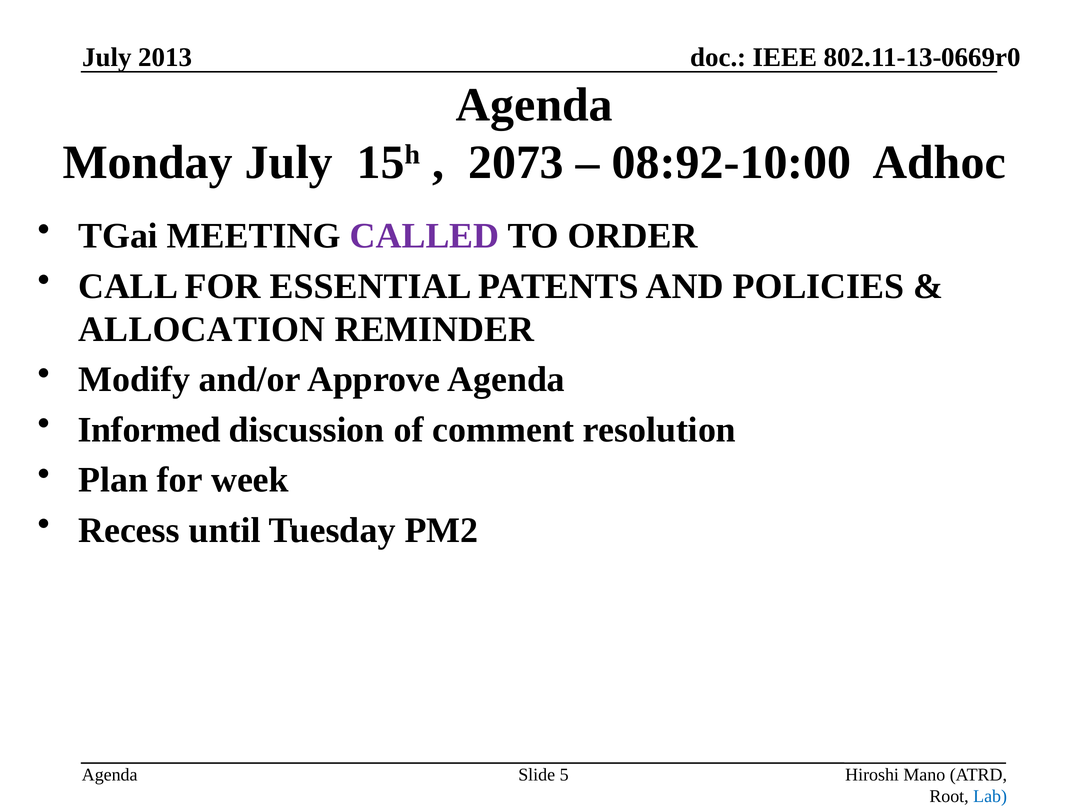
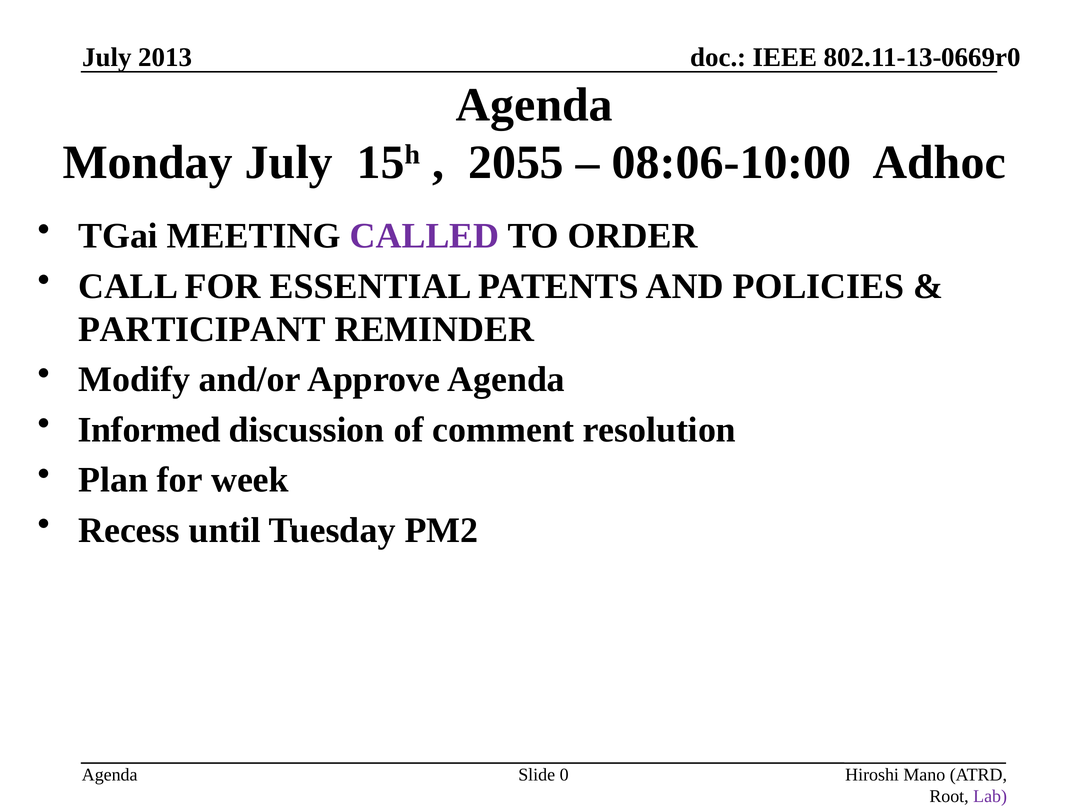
2073: 2073 -> 2055
08:92-10:00: 08:92-10:00 -> 08:06-10:00
ALLOCATION: ALLOCATION -> PARTICIPANT
5: 5 -> 0
Lab colour: blue -> purple
